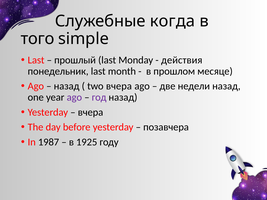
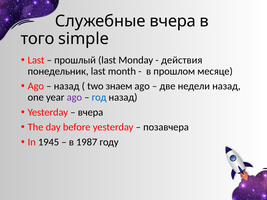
Служебные когда: когда -> вчера
two вчера: вчера -> знаем
год colour: purple -> blue
1987: 1987 -> 1945
1925: 1925 -> 1987
